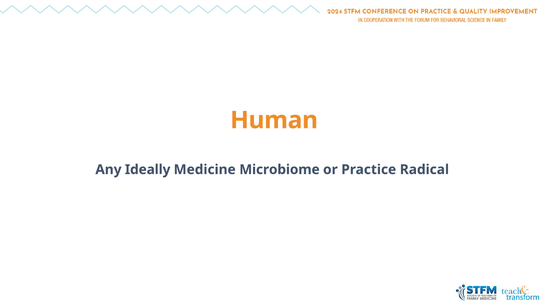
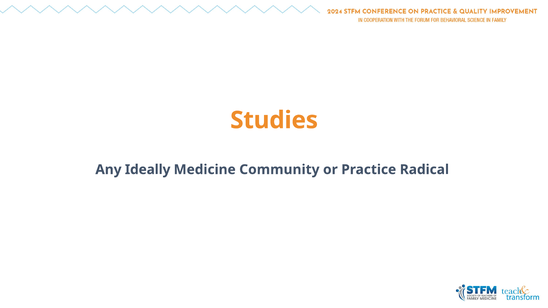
Human: Human -> Studies
Microbiome: Microbiome -> Community
